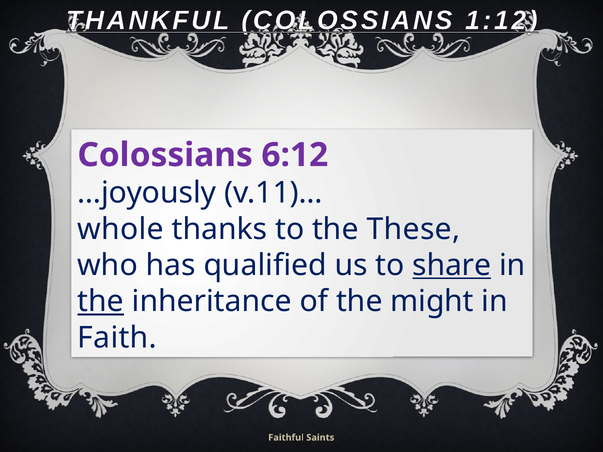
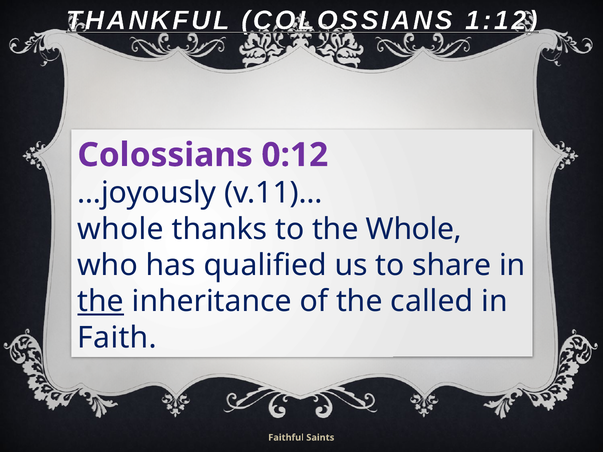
6:12: 6:12 -> 0:12
the These: These -> Whole
share underline: present -> none
might: might -> called
